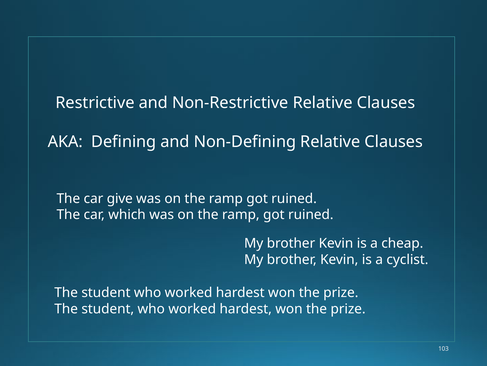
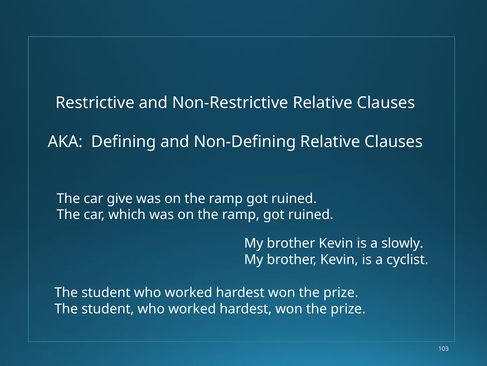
cheap: cheap -> slowly
